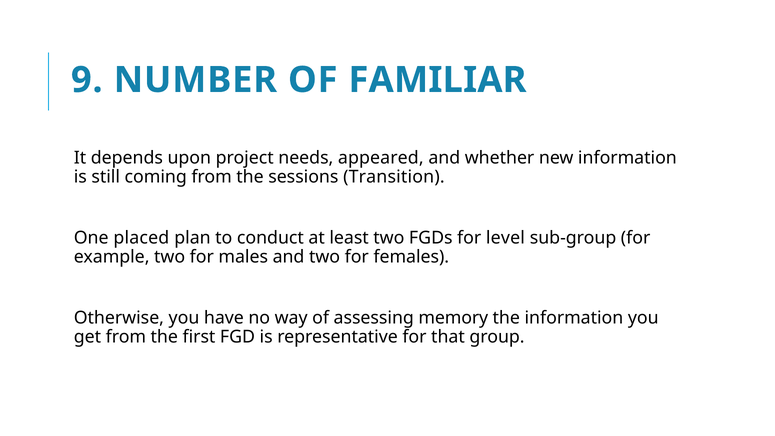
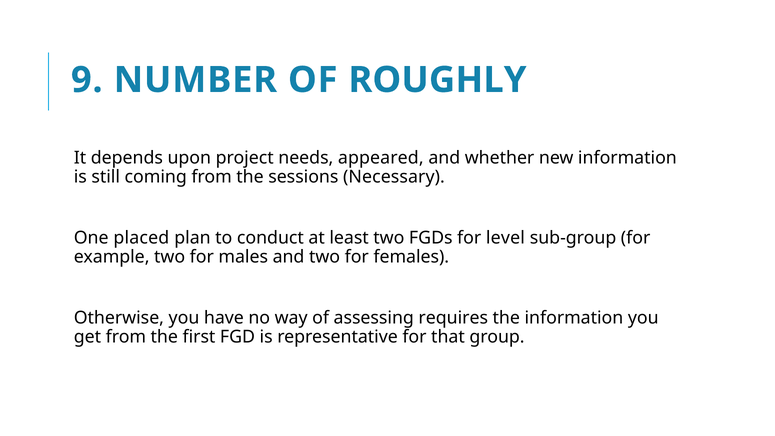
FAMILIAR: FAMILIAR -> ROUGHLY
Transition: Transition -> Necessary
memory: memory -> requires
